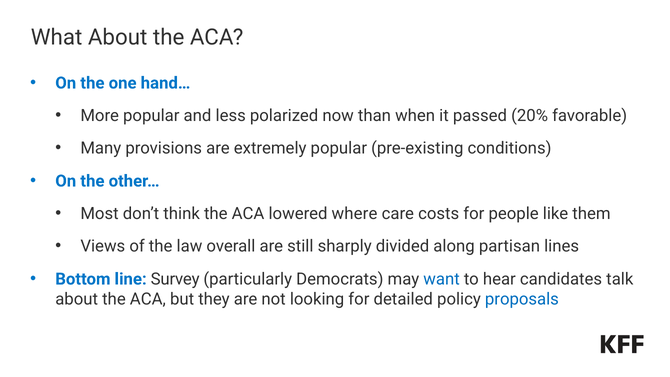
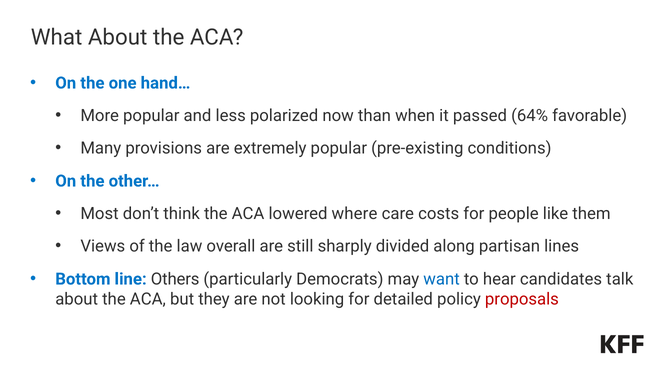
20%: 20% -> 64%
Survey: Survey -> Others
proposals colour: blue -> red
